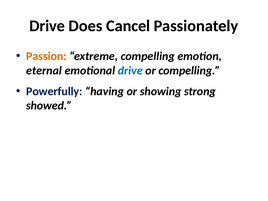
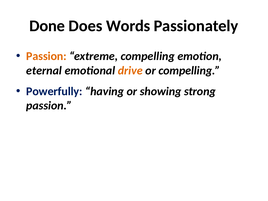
Drive at (47, 26): Drive -> Done
Cancel: Cancel -> Words
drive at (130, 71) colour: blue -> orange
showed at (49, 106): showed -> passion
